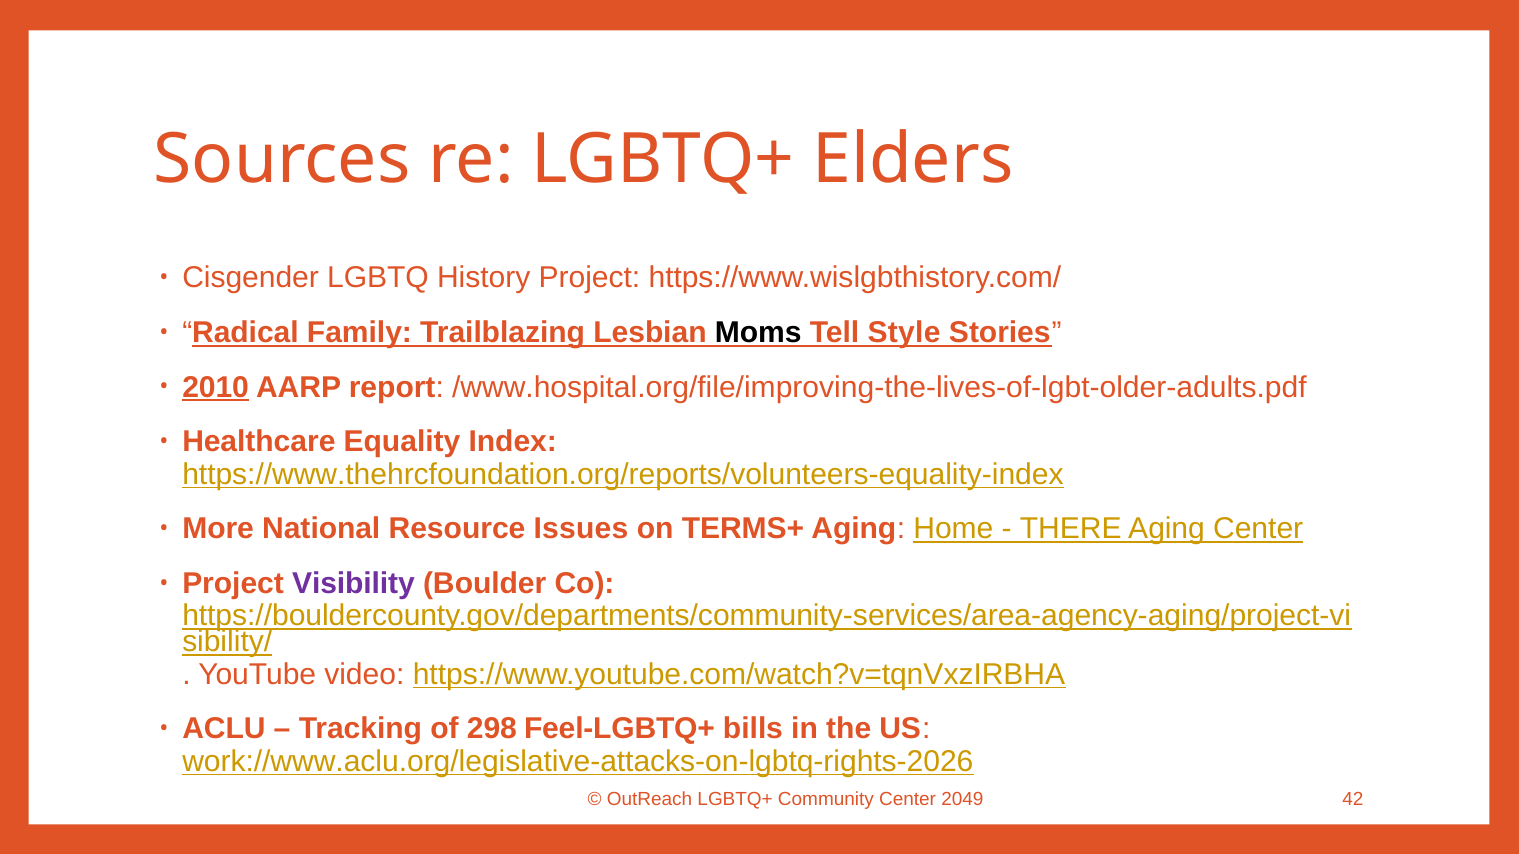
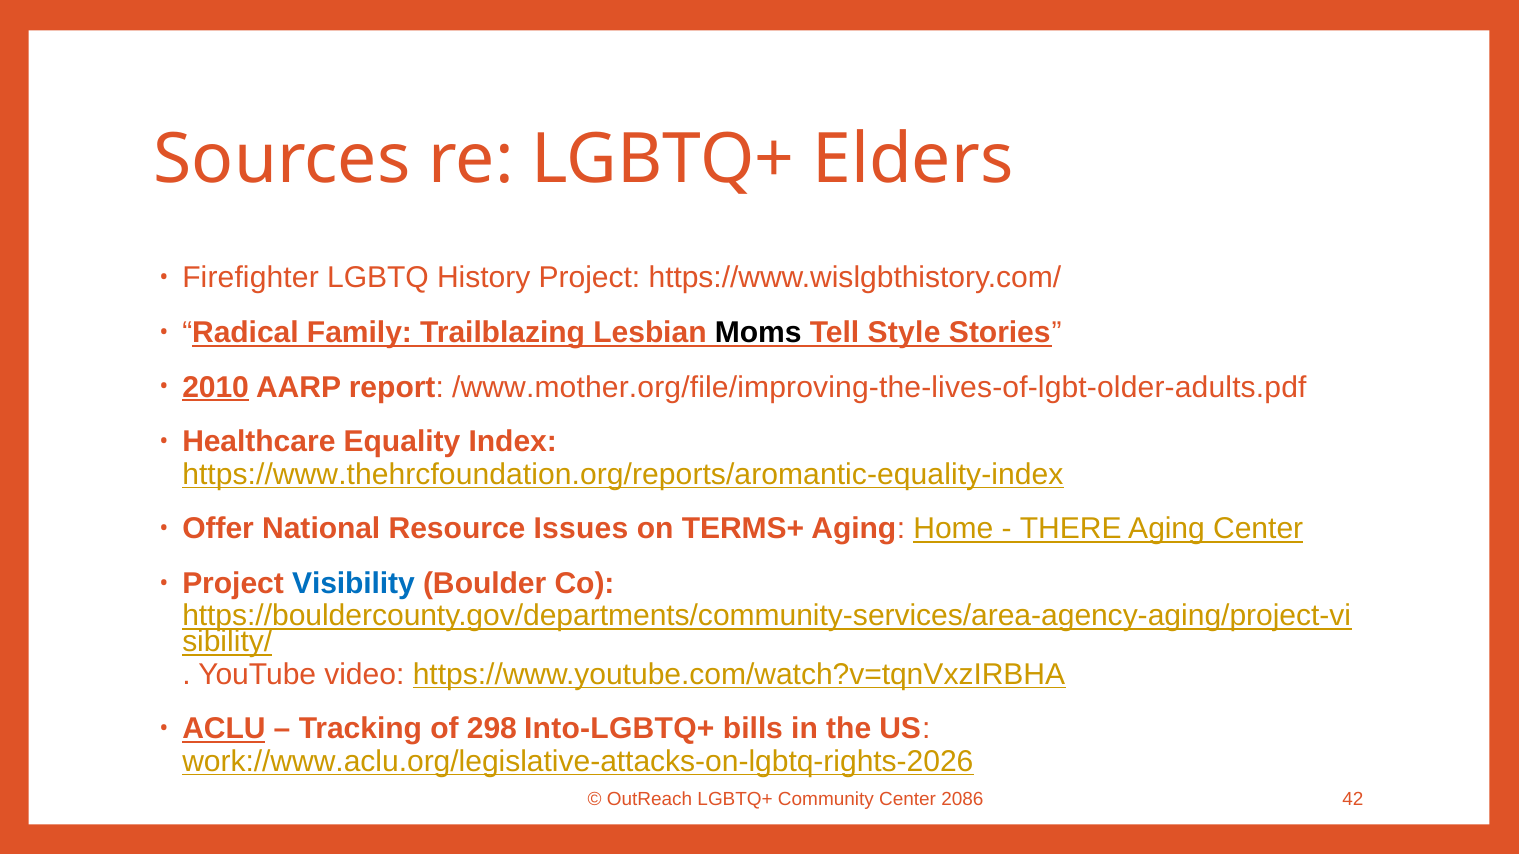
Cisgender: Cisgender -> Firefighter
/www.hospital.org/file/improving-the-lives-of-lgbt-older-adults.pdf: /www.hospital.org/file/improving-the-lives-of-lgbt-older-adults.pdf -> /www.mother.org/file/improving-the-lives-of-lgbt-older-adults.pdf
https://www.thehrcfoundation.org/reports/volunteers-equality-index: https://www.thehrcfoundation.org/reports/volunteers-equality-index -> https://www.thehrcfoundation.org/reports/aromantic-equality-index
More: More -> Offer
Visibility colour: purple -> blue
ACLU underline: none -> present
Feel-LGBTQ+: Feel-LGBTQ+ -> Into-LGBTQ+
2049: 2049 -> 2086
